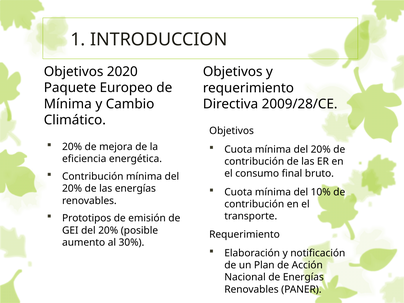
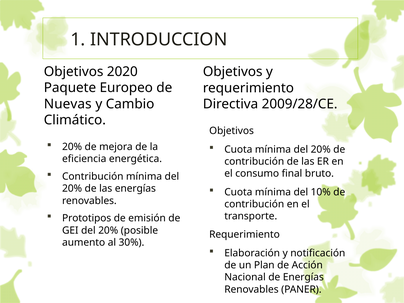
Mínima at (68, 104): Mínima -> Nuevas
